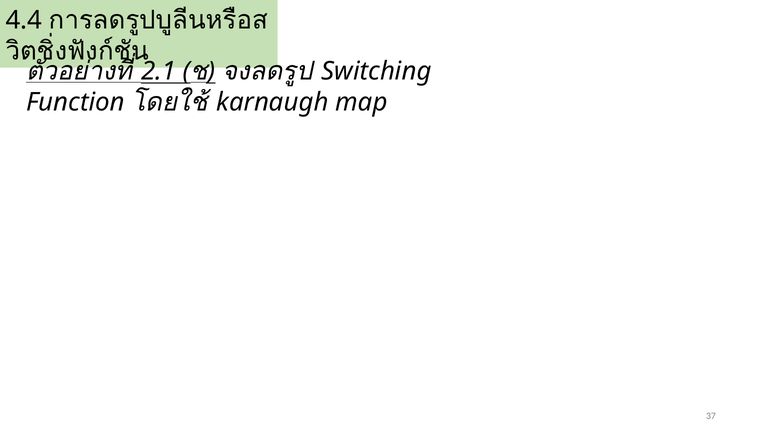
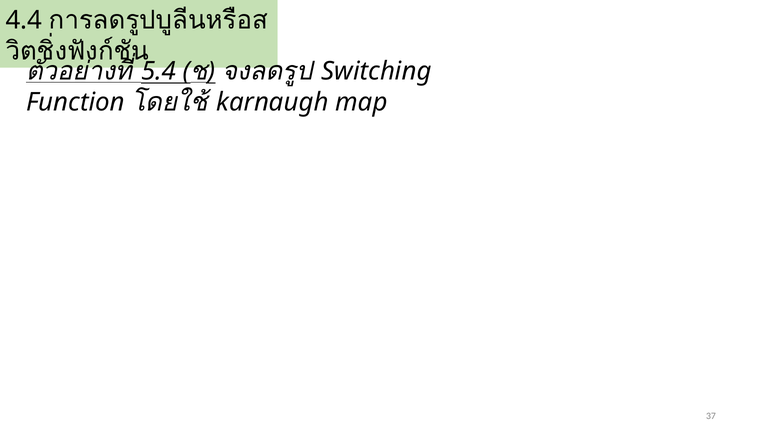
2.1: 2.1 -> 5.4
